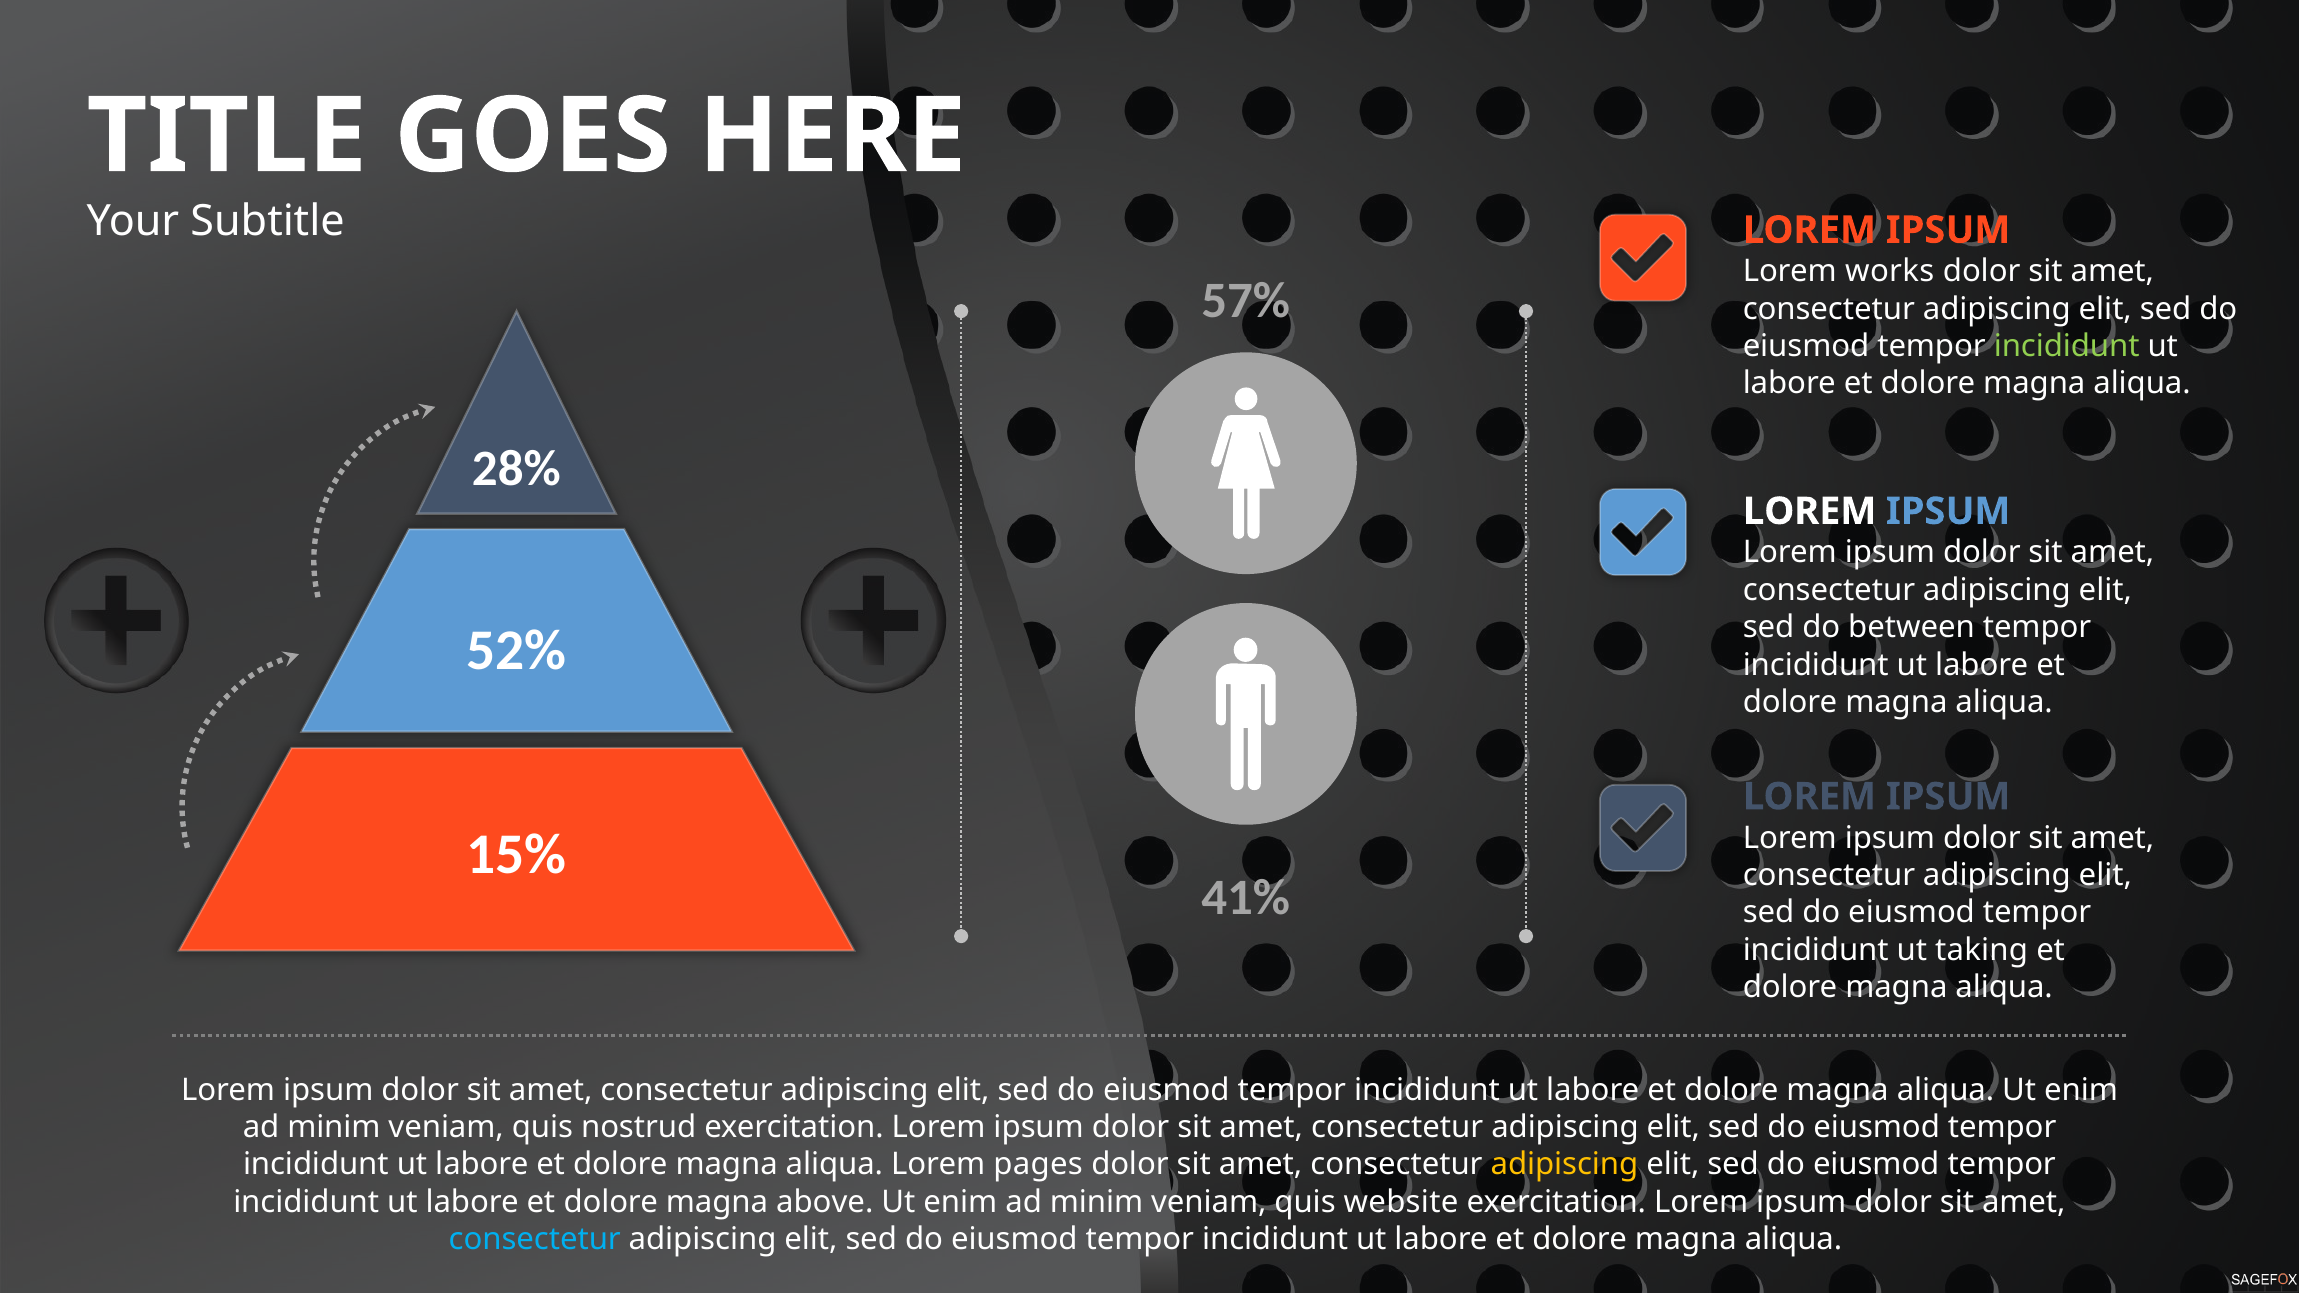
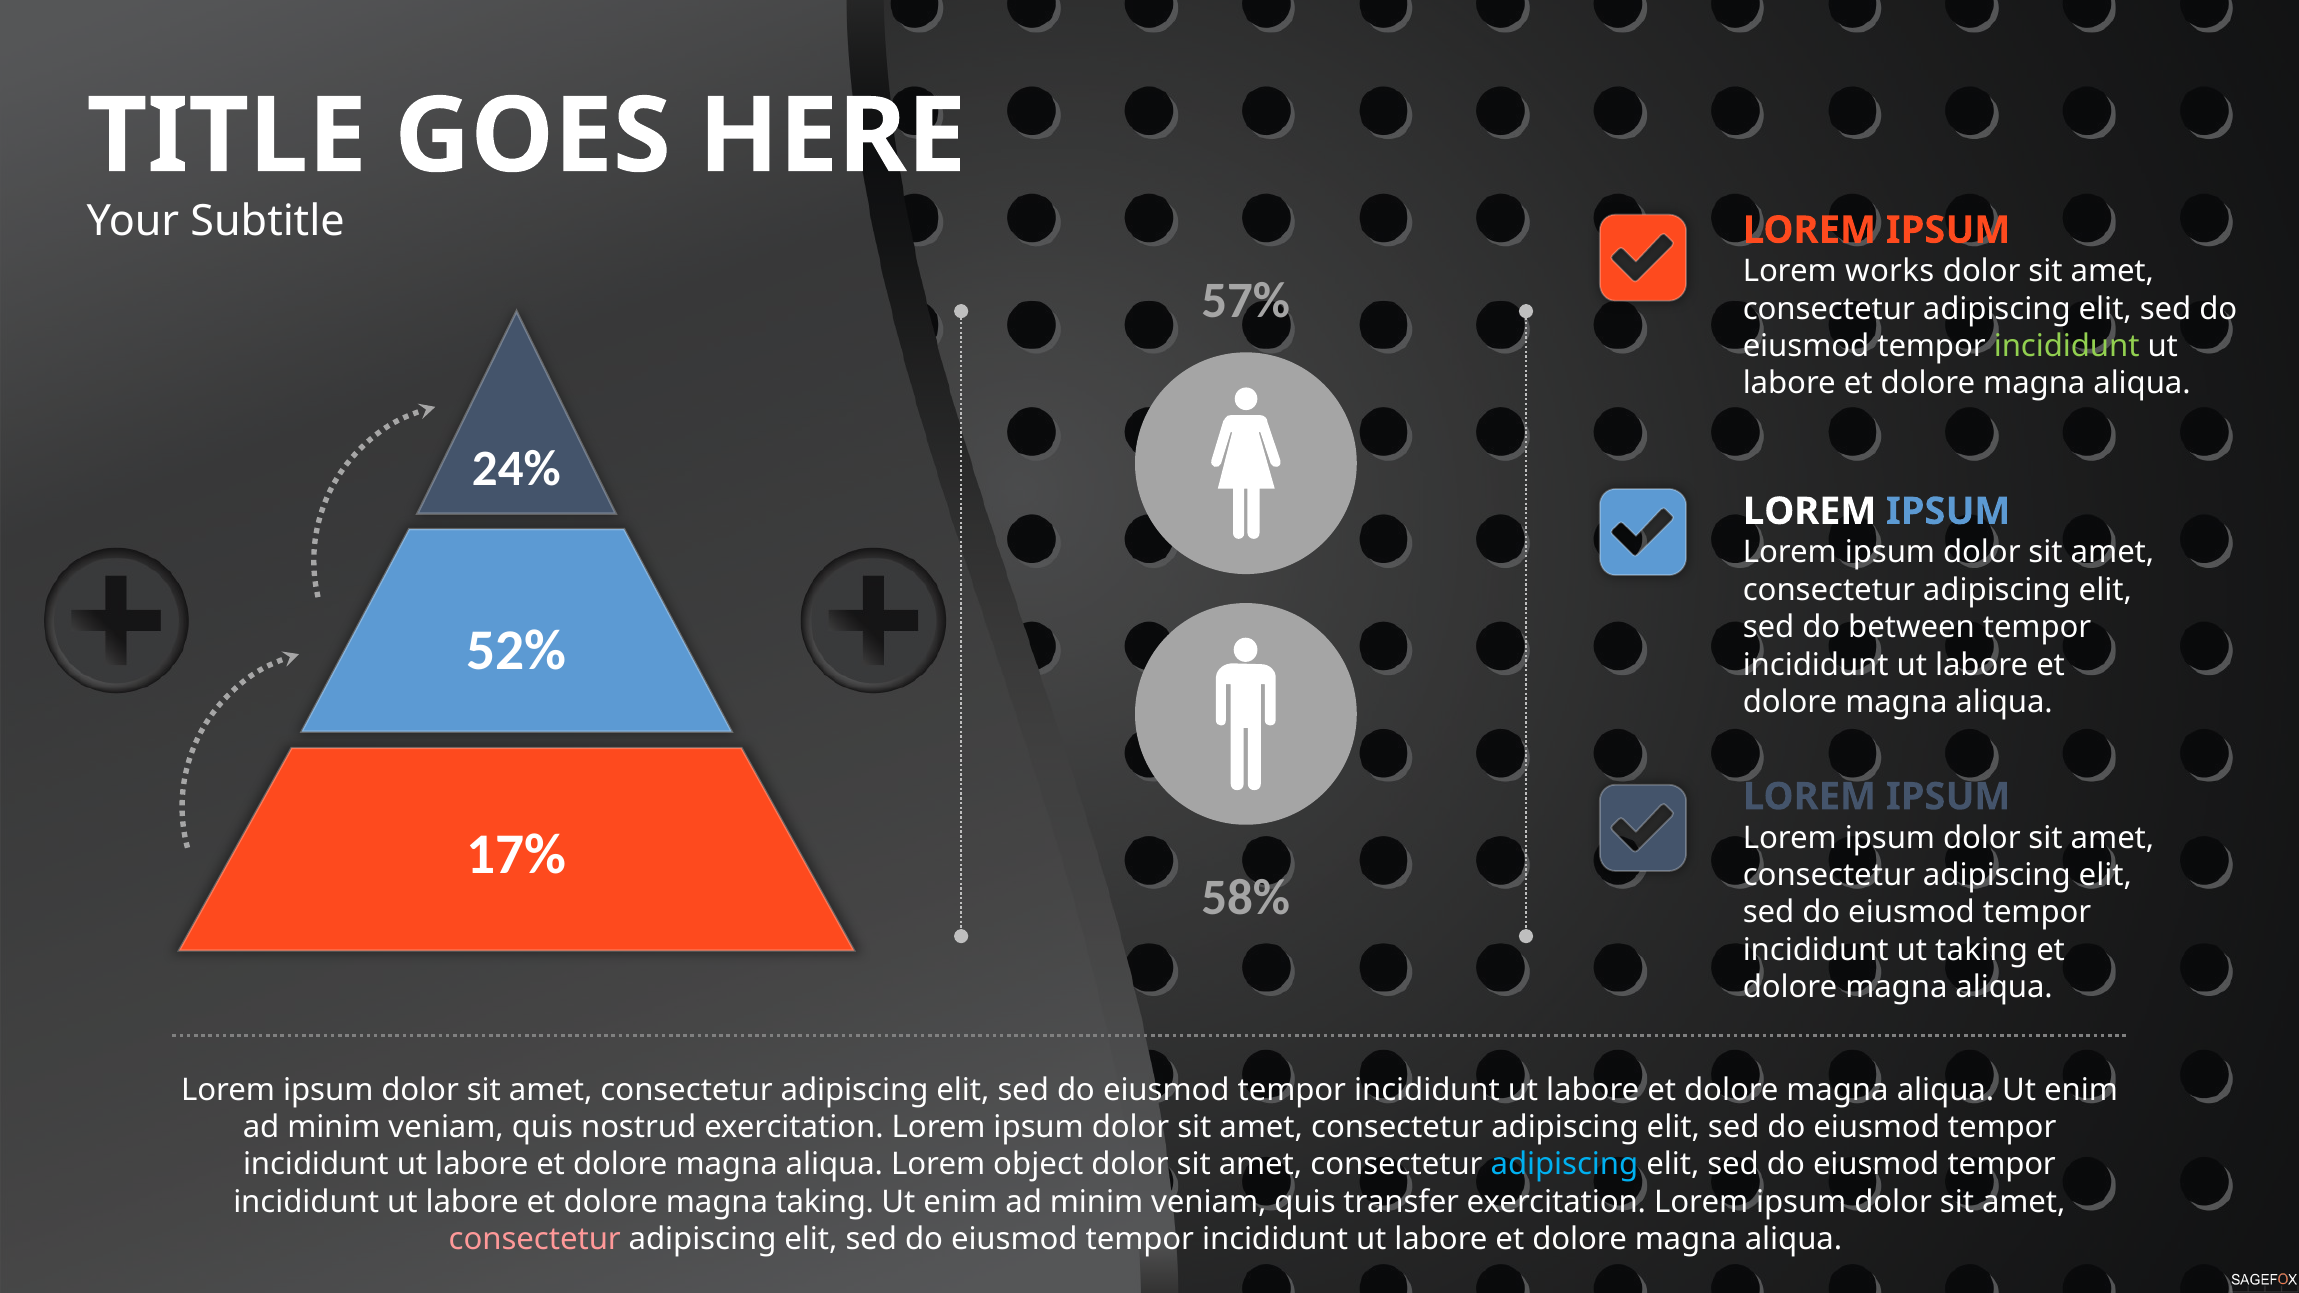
28%: 28% -> 24%
15%: 15% -> 17%
41%: 41% -> 58%
pages: pages -> object
adipiscing at (1564, 1165) colour: yellow -> light blue
magna above: above -> taking
website: website -> transfer
consectetur at (535, 1240) colour: light blue -> pink
